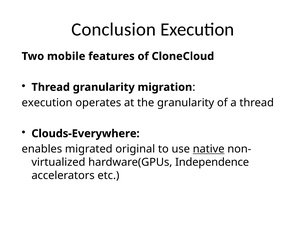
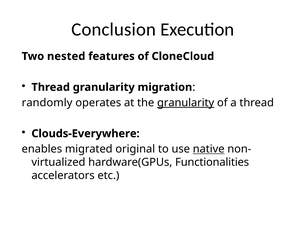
mobile: mobile -> nested
execution at (47, 103): execution -> randomly
granularity at (186, 103) underline: none -> present
Independence: Independence -> Functionalities
